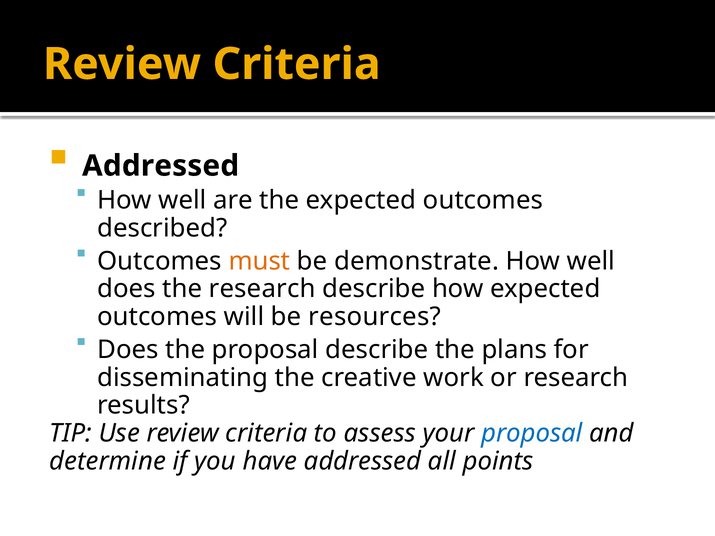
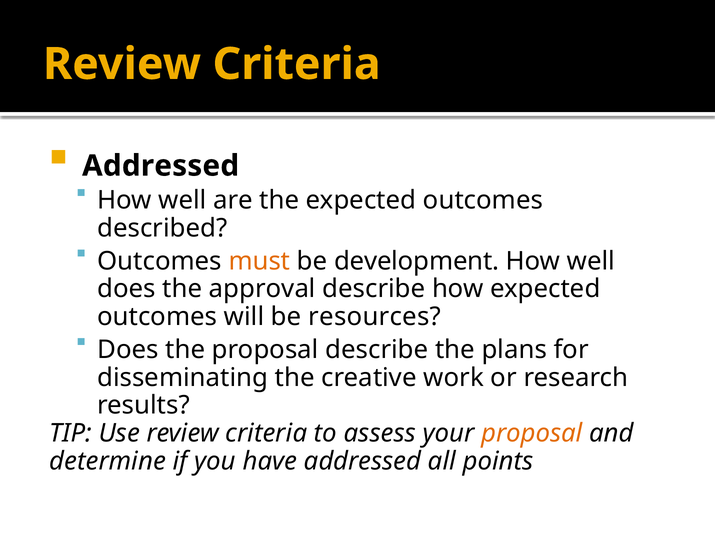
demonstrate: demonstrate -> development
the research: research -> approval
proposal at (532, 433) colour: blue -> orange
